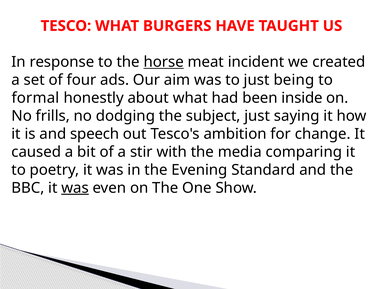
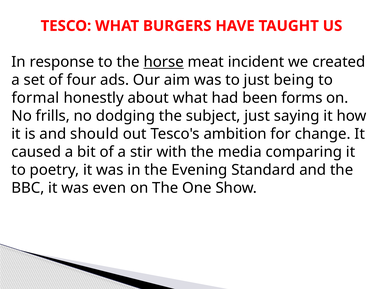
inside: inside -> forms
speech: speech -> should
was at (75, 188) underline: present -> none
